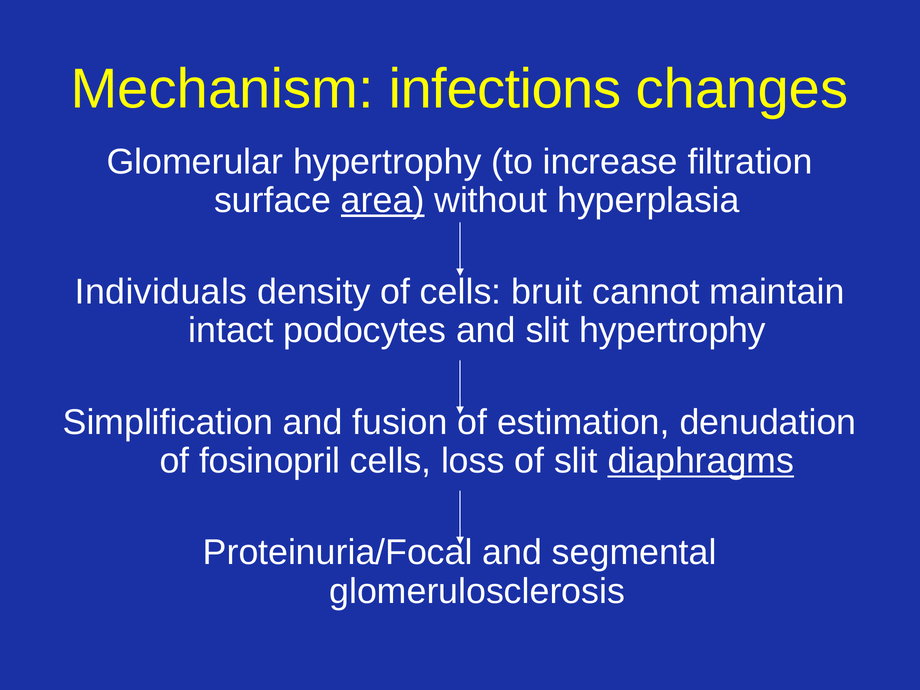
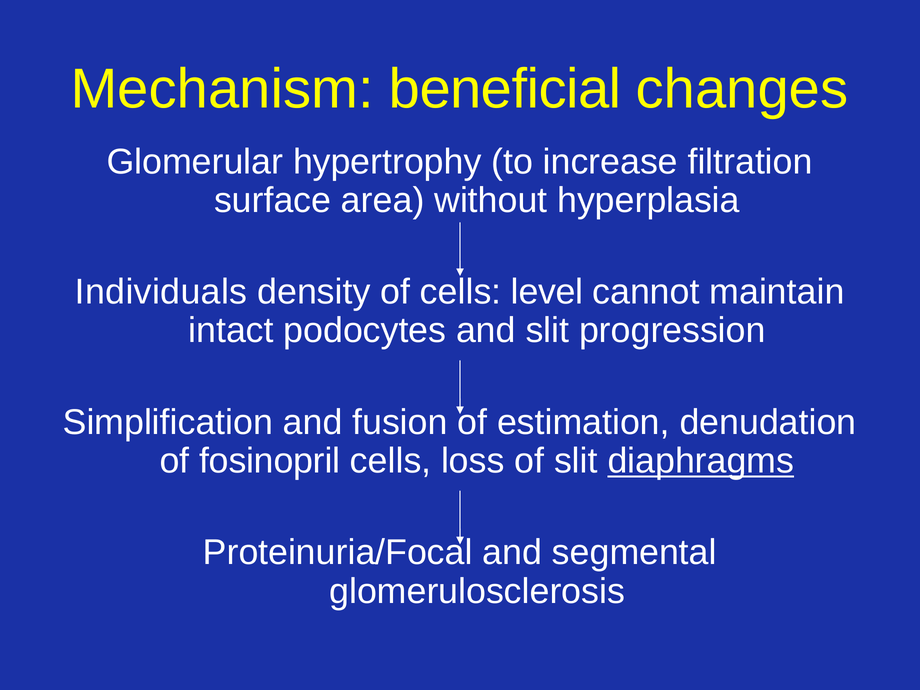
infections: infections -> beneficial
area underline: present -> none
bruit: bruit -> level
slit hypertrophy: hypertrophy -> progression
